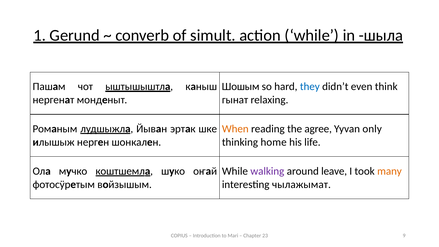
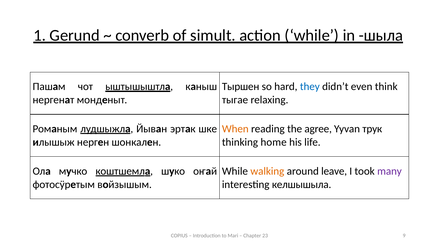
Шошым: Шошым -> Тыршен
гынат: гынат -> тыгае
only: only -> трук
walking colour: purple -> orange
many colour: orange -> purple
чылажымат: чылажымат -> келшышыла
